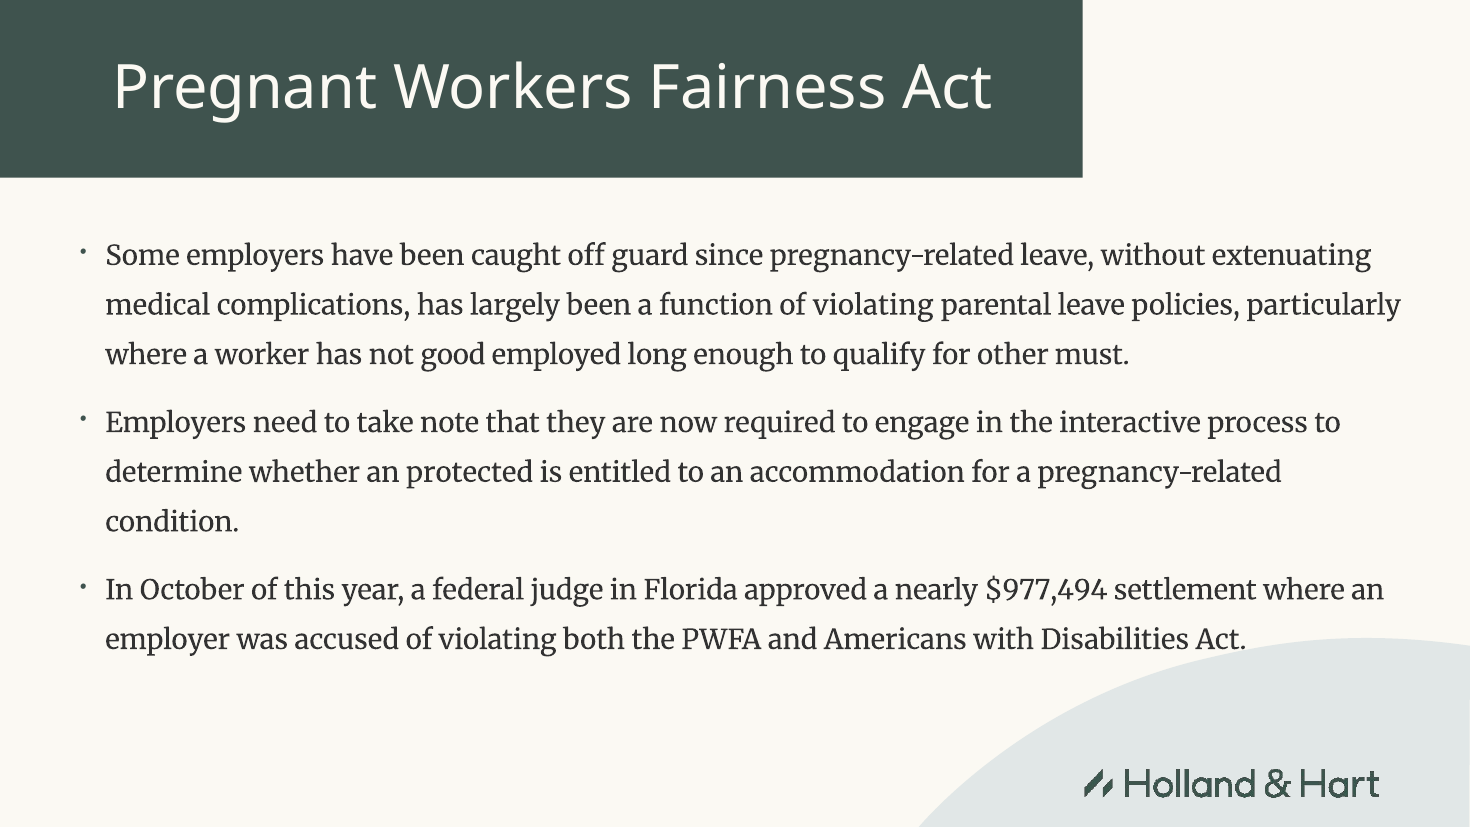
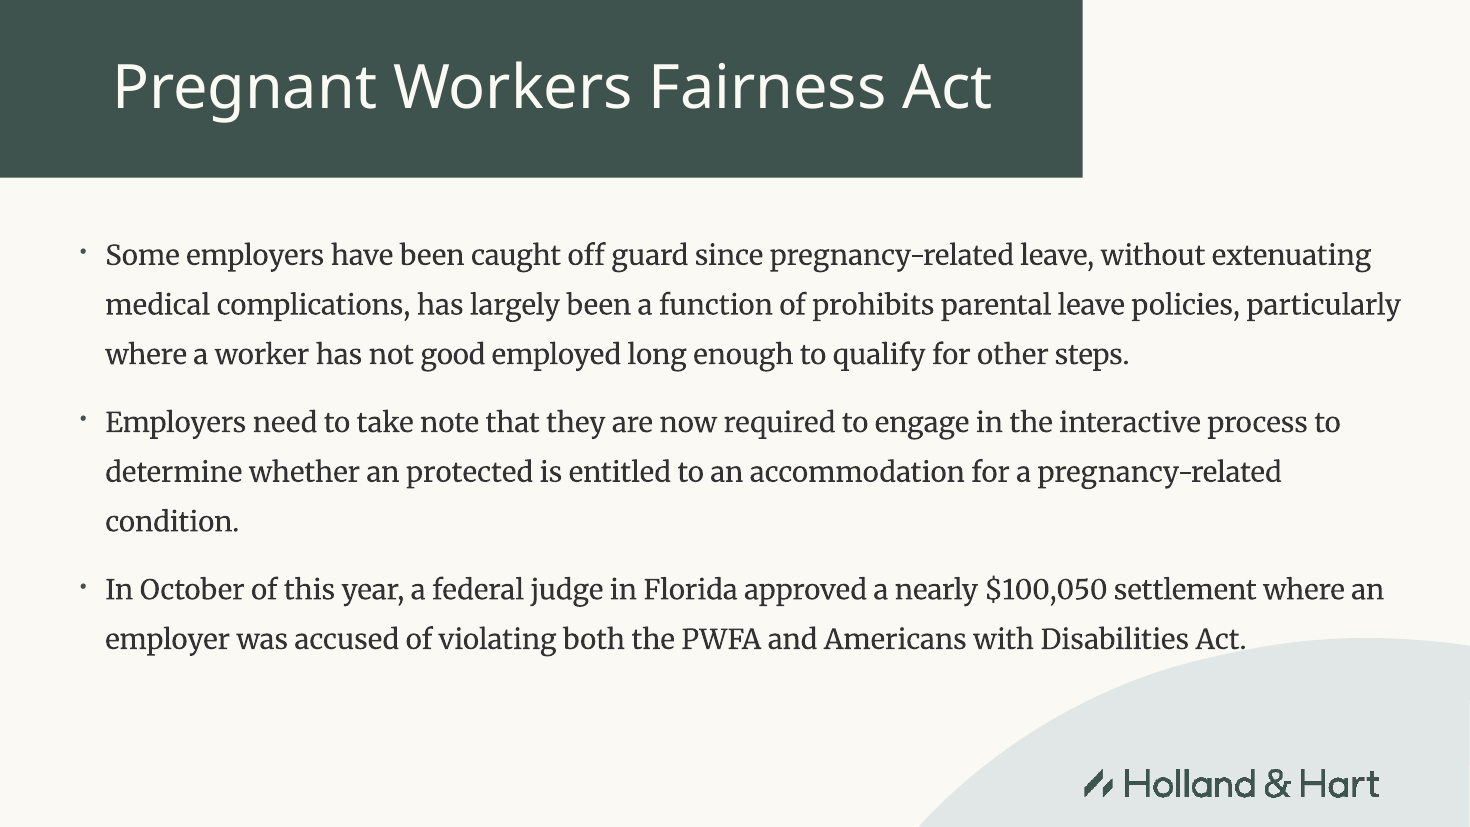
function of violating: violating -> prohibits
must: must -> steps
$977,494: $977,494 -> $100,050
